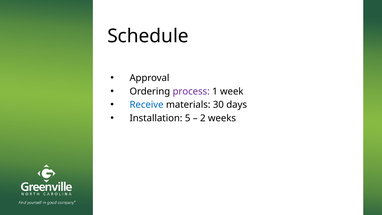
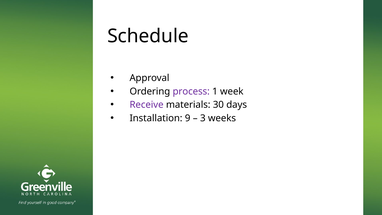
Receive colour: blue -> purple
5: 5 -> 9
2: 2 -> 3
